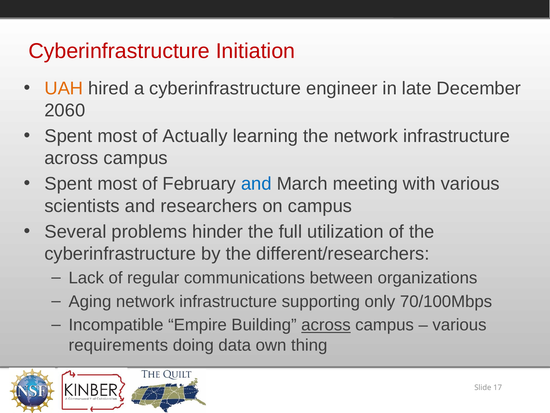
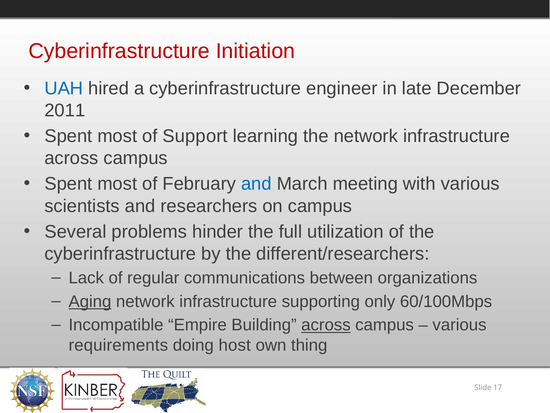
UAH colour: orange -> blue
2060: 2060 -> 2011
Actually: Actually -> Support
Aging underline: none -> present
70/100Mbps: 70/100Mbps -> 60/100Mbps
data: data -> host
